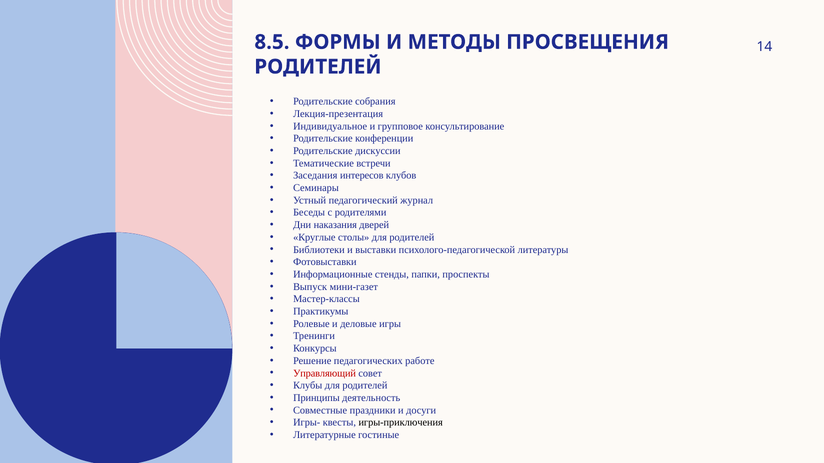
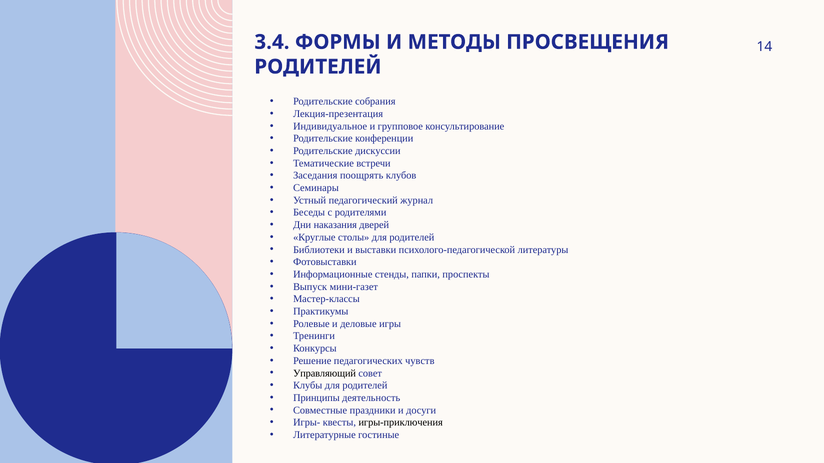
8.5: 8.5 -> 3.4
интересов: интересов -> поощрять
работе: работе -> чувств
Управляющий colour: red -> black
